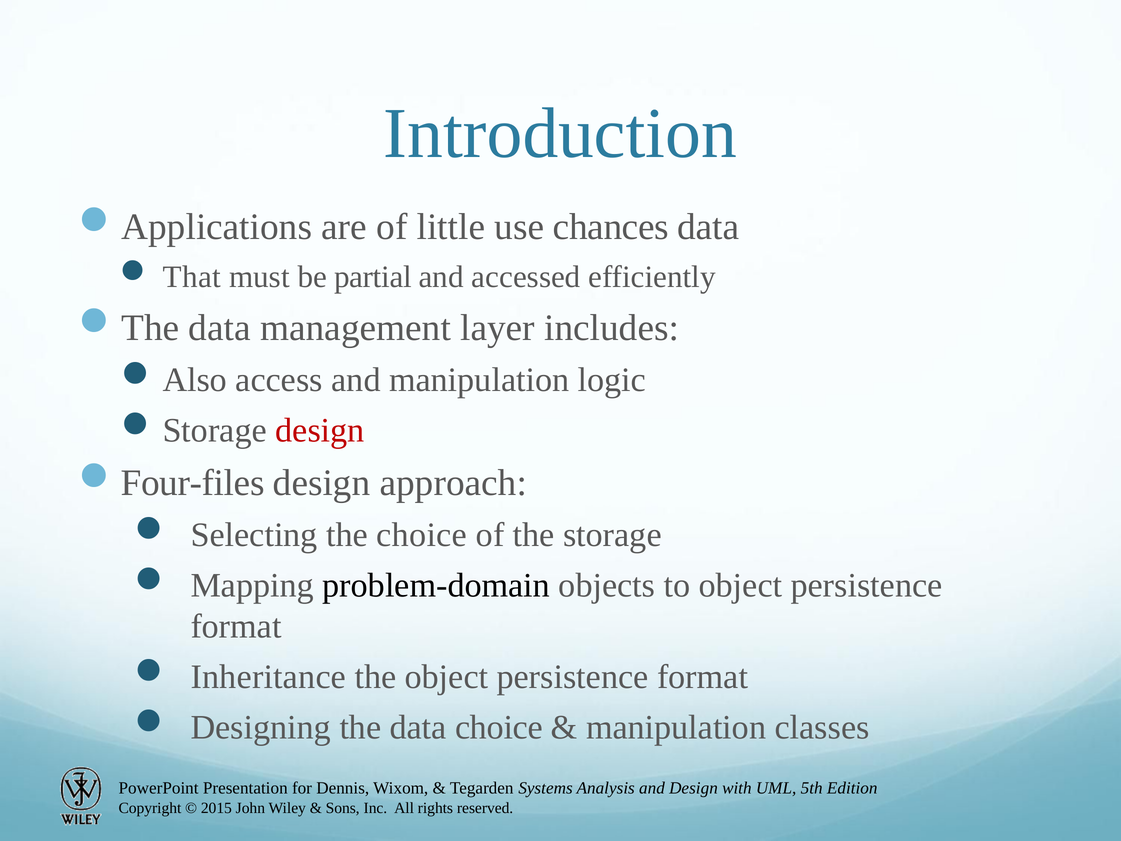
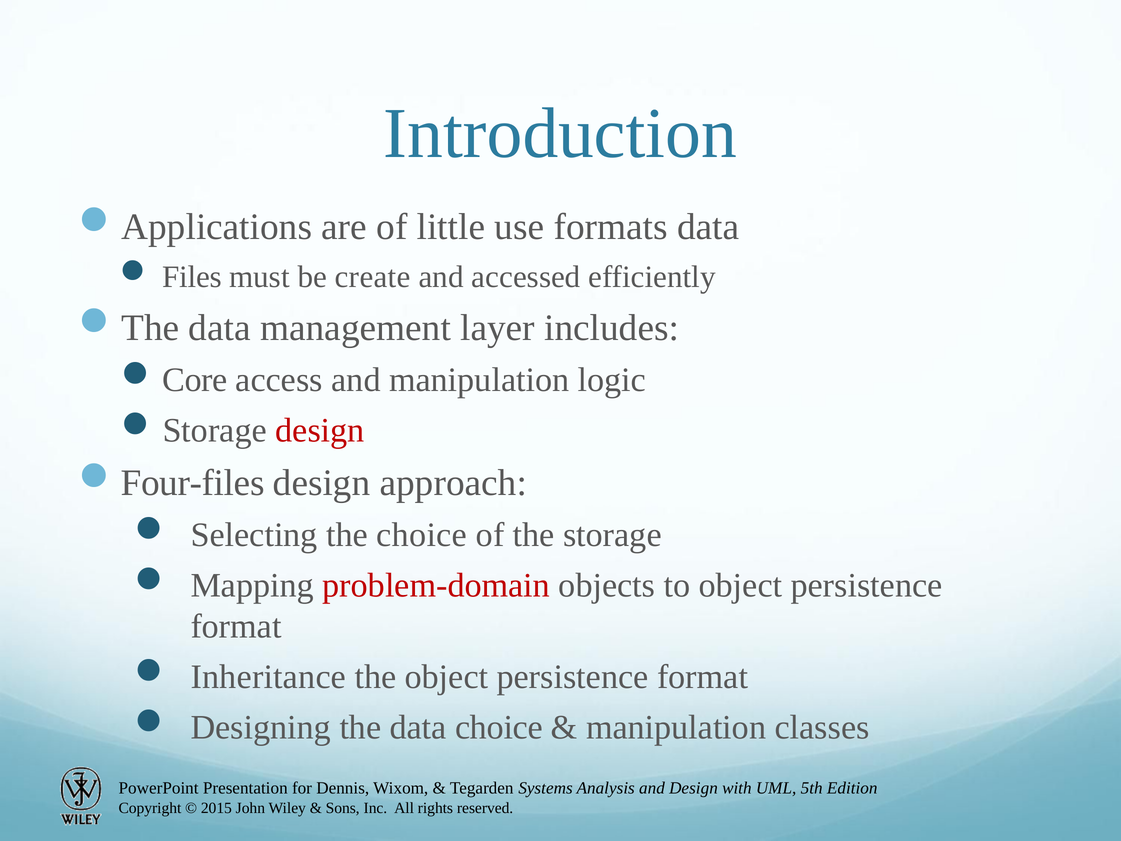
chances: chances -> formats
That: That -> Files
partial: partial -> create
Also: Also -> Core
problem-domain colour: black -> red
